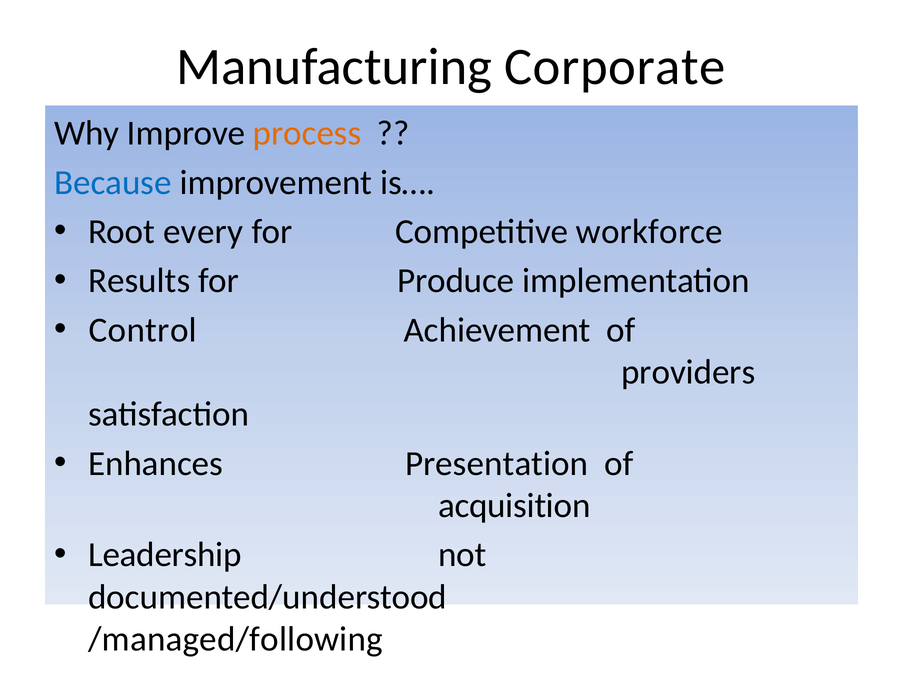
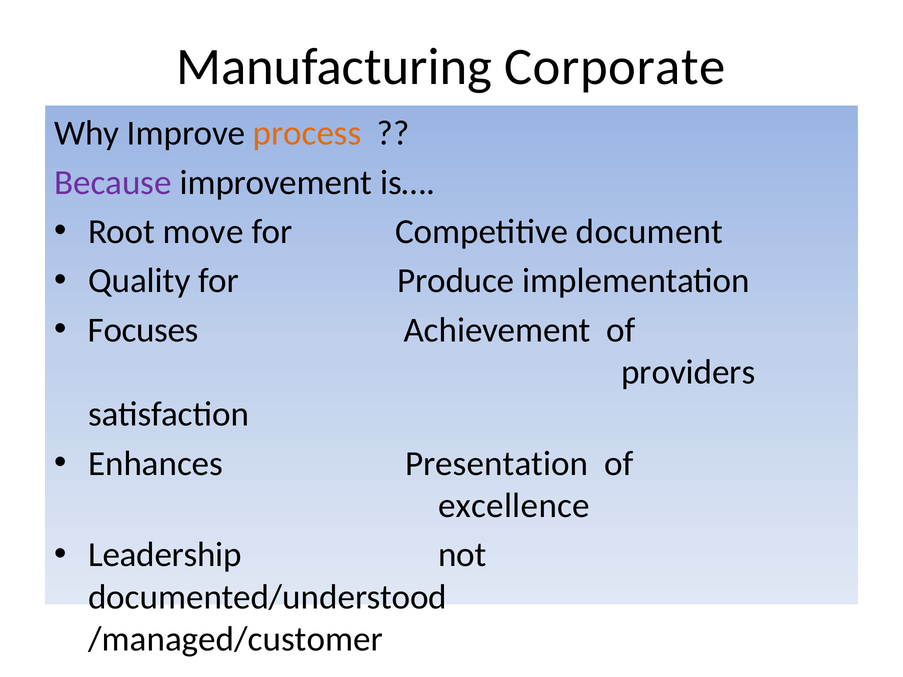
Because colour: blue -> purple
every: every -> move
workforce: workforce -> document
Results: Results -> Quality
Control: Control -> Focuses
acquisition: acquisition -> excellence
/managed/following: /managed/following -> /managed/customer
